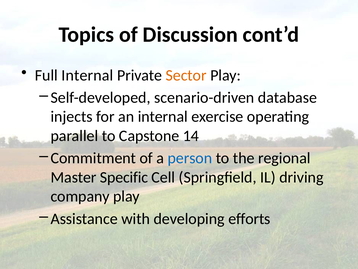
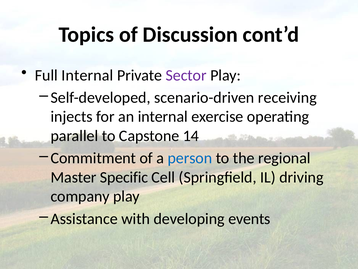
Sector colour: orange -> purple
database: database -> receiving
efforts: efforts -> events
